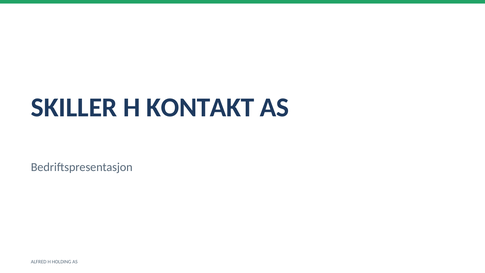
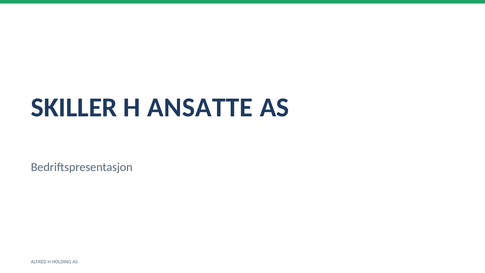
KONTAKT: KONTAKT -> ANSATTE
